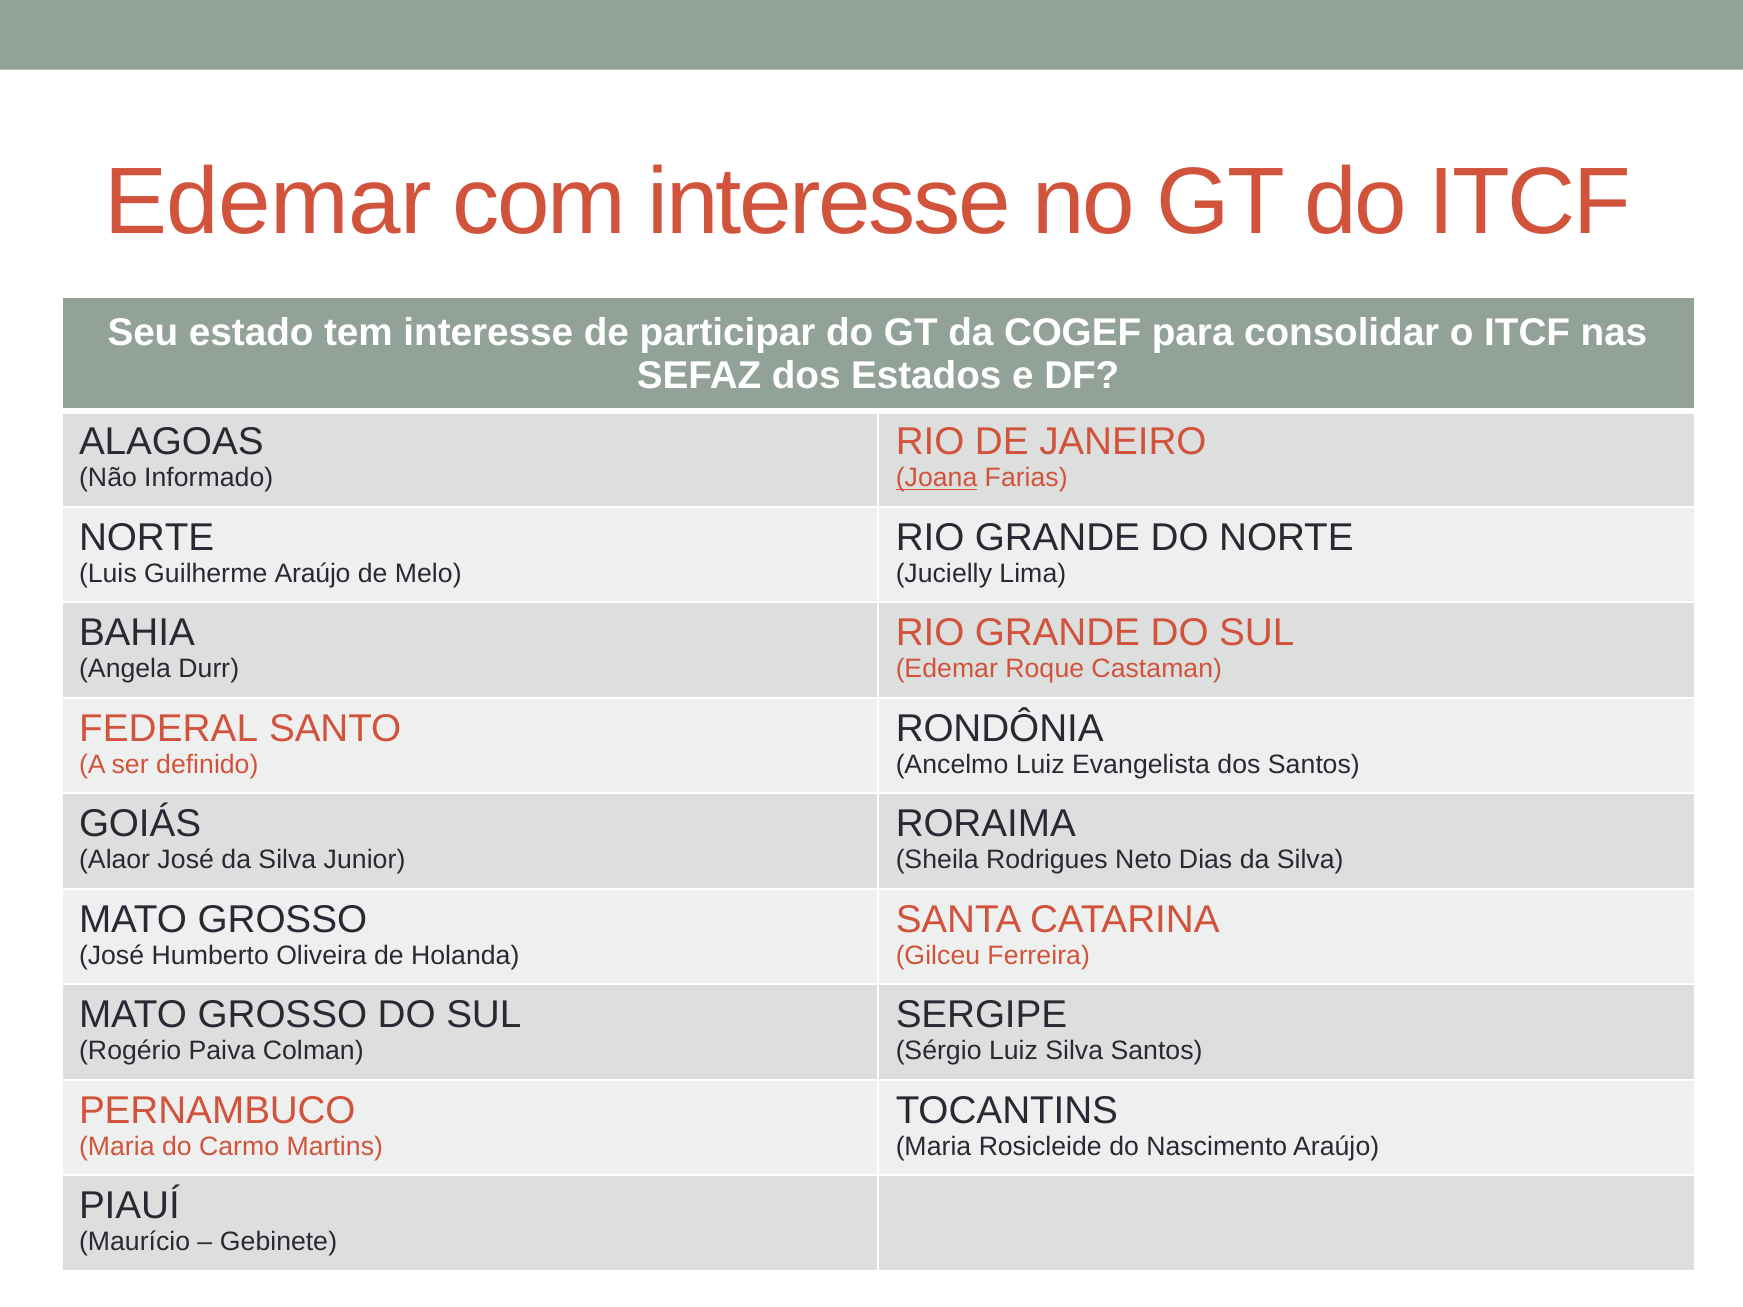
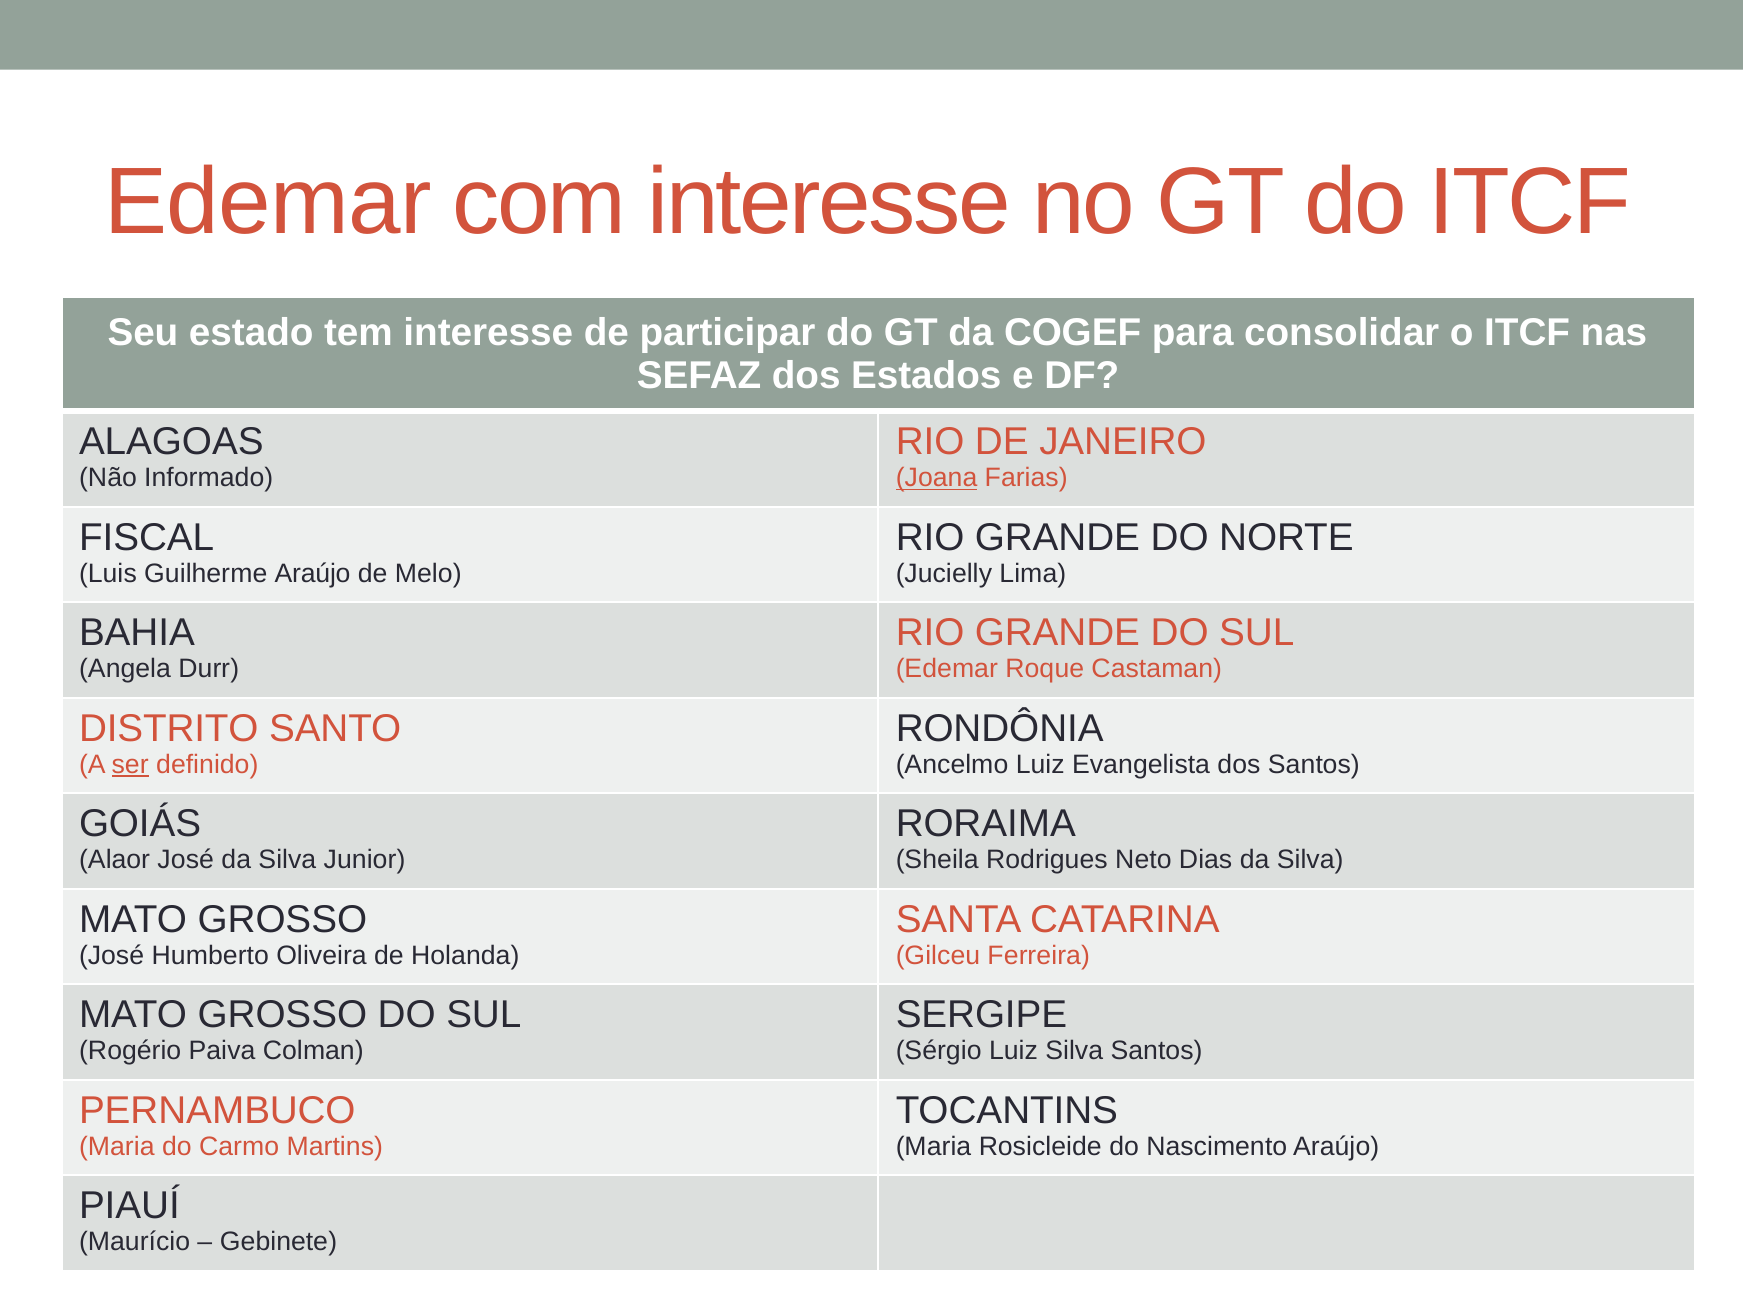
NORTE at (147, 537): NORTE -> FISCAL
FEDERAL: FEDERAL -> DISTRITO
ser underline: none -> present
